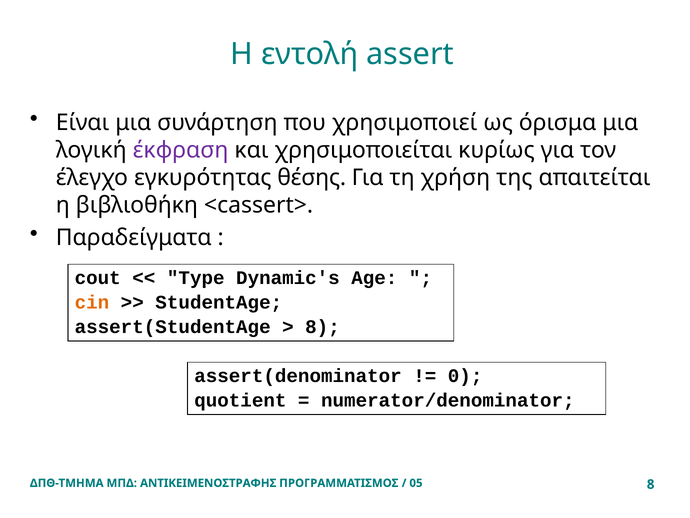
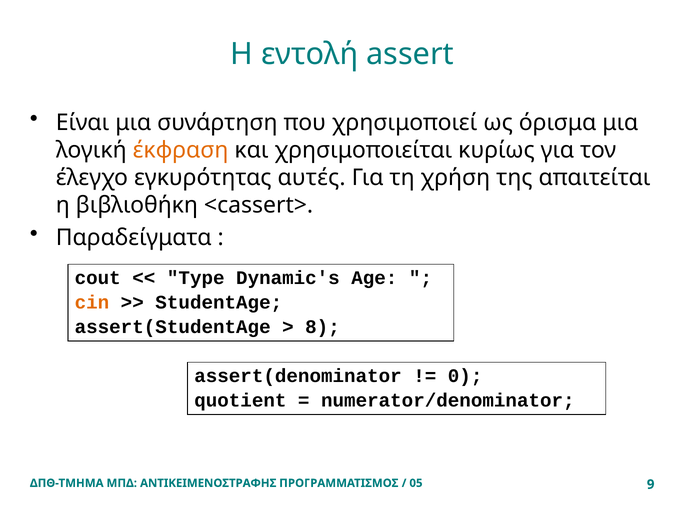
έκφραση colour: purple -> orange
θέσης: θέσης -> αυτές
05 8: 8 -> 9
